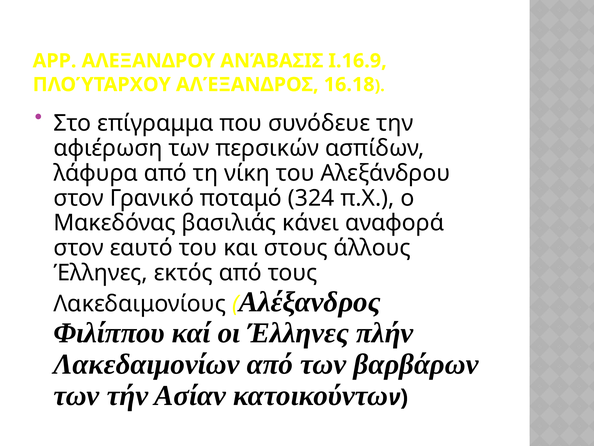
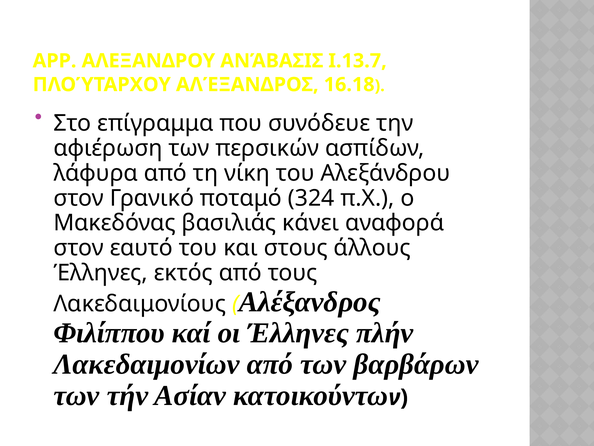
Ι.16.9: Ι.16.9 -> Ι.13.7
